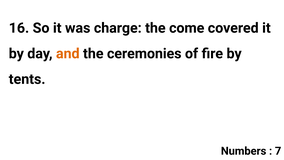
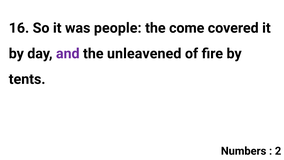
charge: charge -> people
and colour: orange -> purple
ceremonies: ceremonies -> unleavened
7: 7 -> 2
